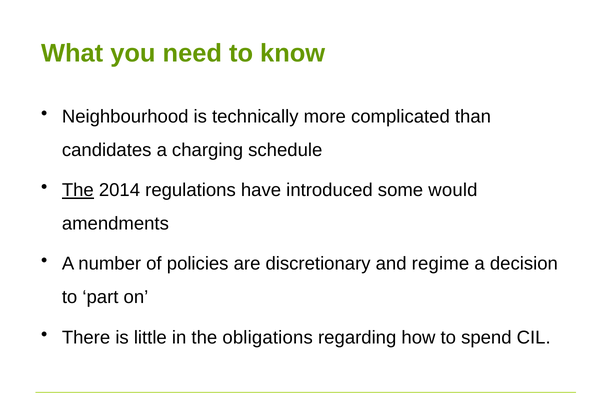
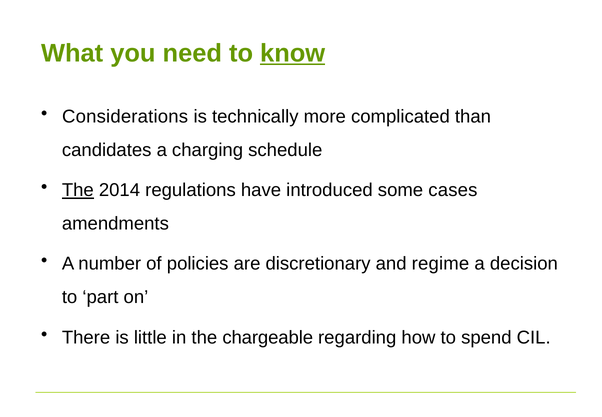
know underline: none -> present
Neighbourhood: Neighbourhood -> Considerations
would: would -> cases
obligations: obligations -> chargeable
